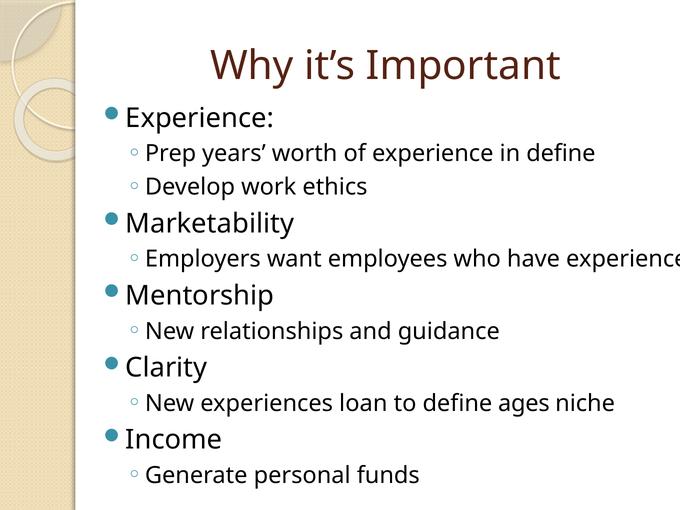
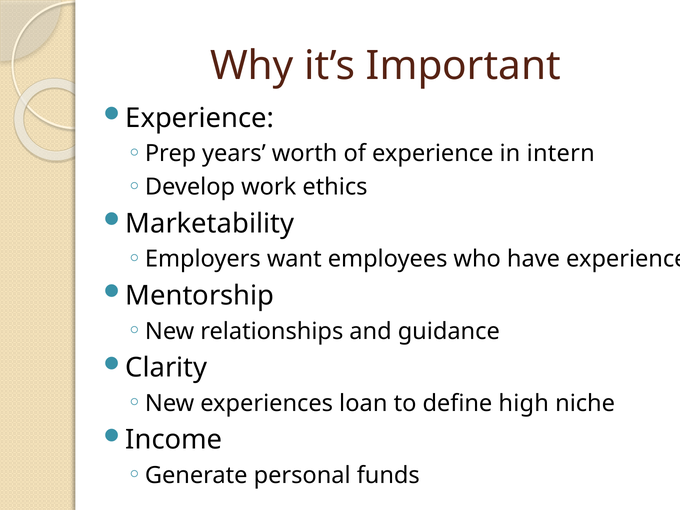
in define: define -> intern
ages: ages -> high
